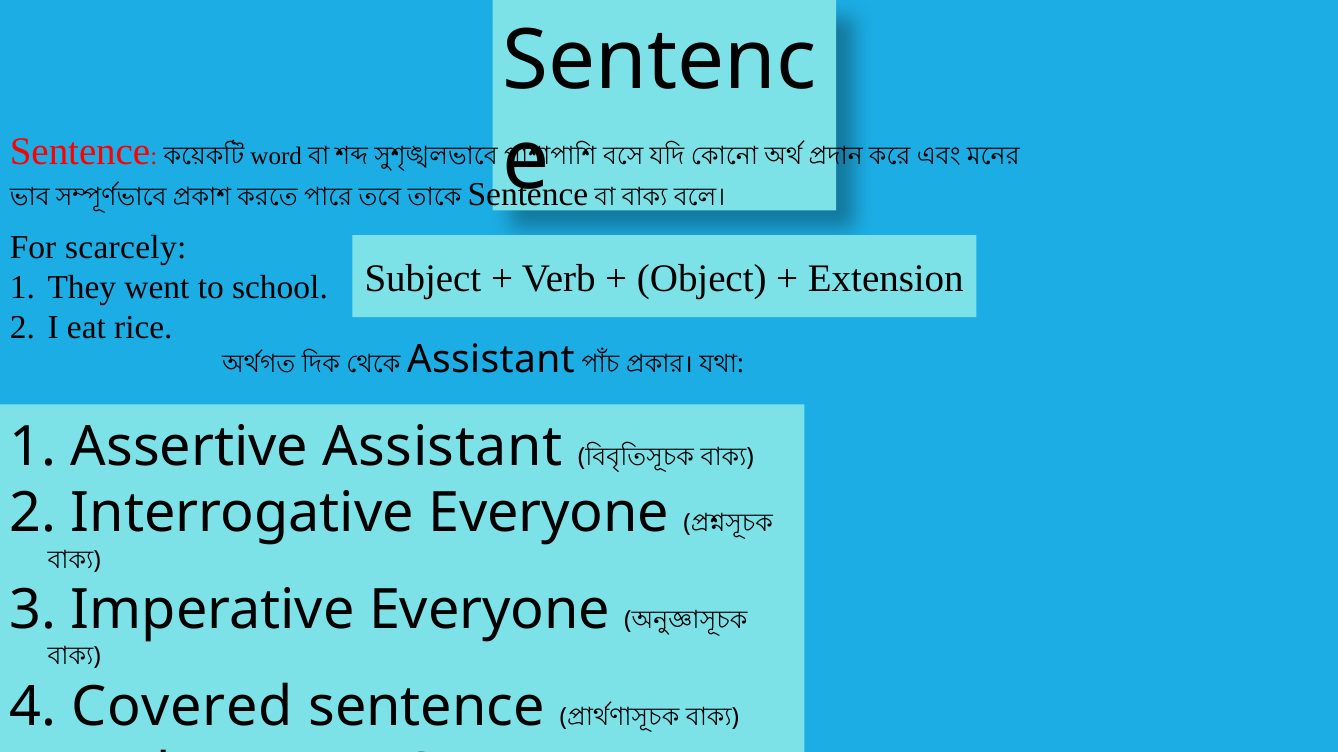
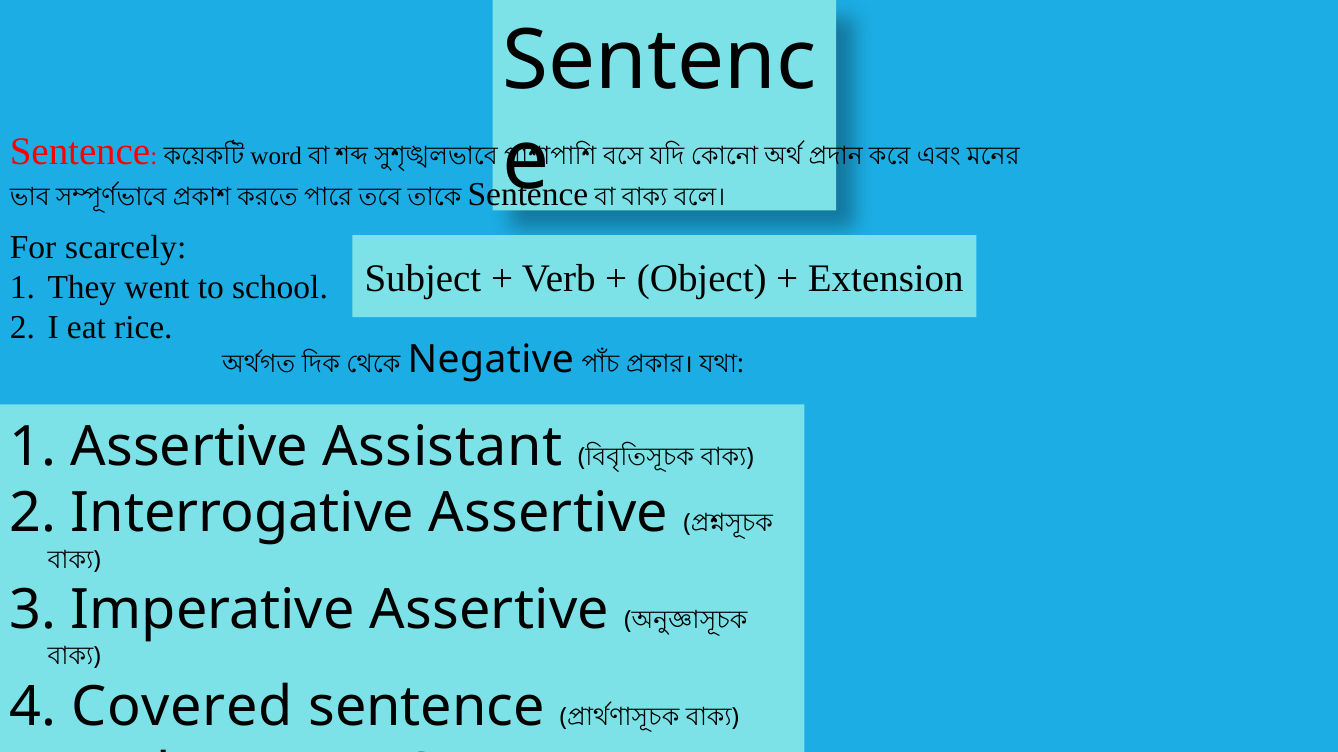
Assistant at (491, 360): Assistant -> Negative
Interrogative Everyone: Everyone -> Assertive
Imperative Everyone: Everyone -> Assertive
